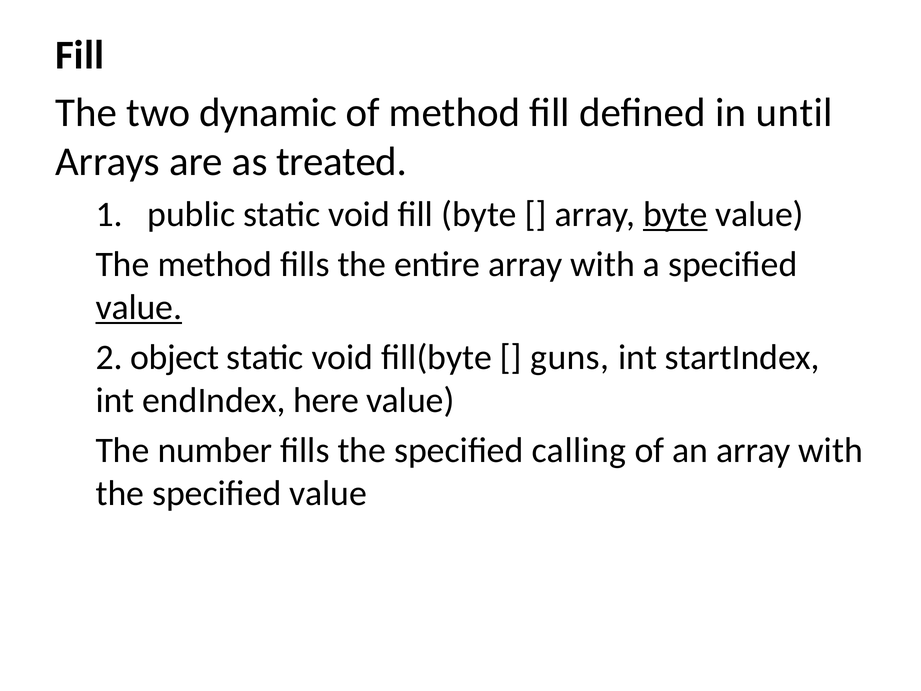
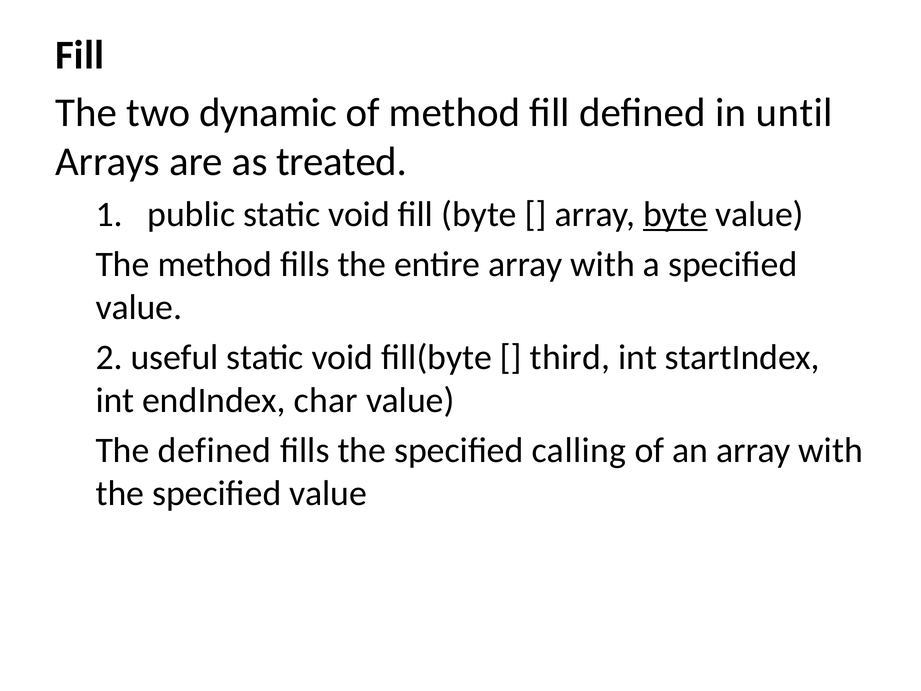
value at (139, 307) underline: present -> none
object: object -> useful
guns: guns -> third
here: here -> char
The number: number -> defined
